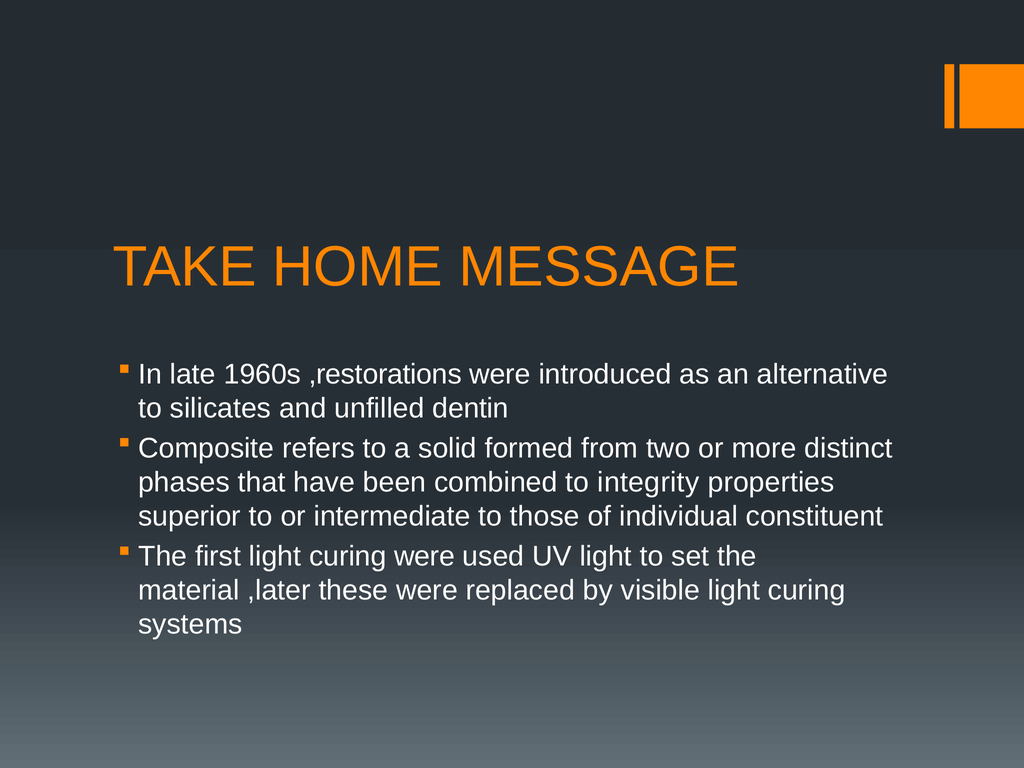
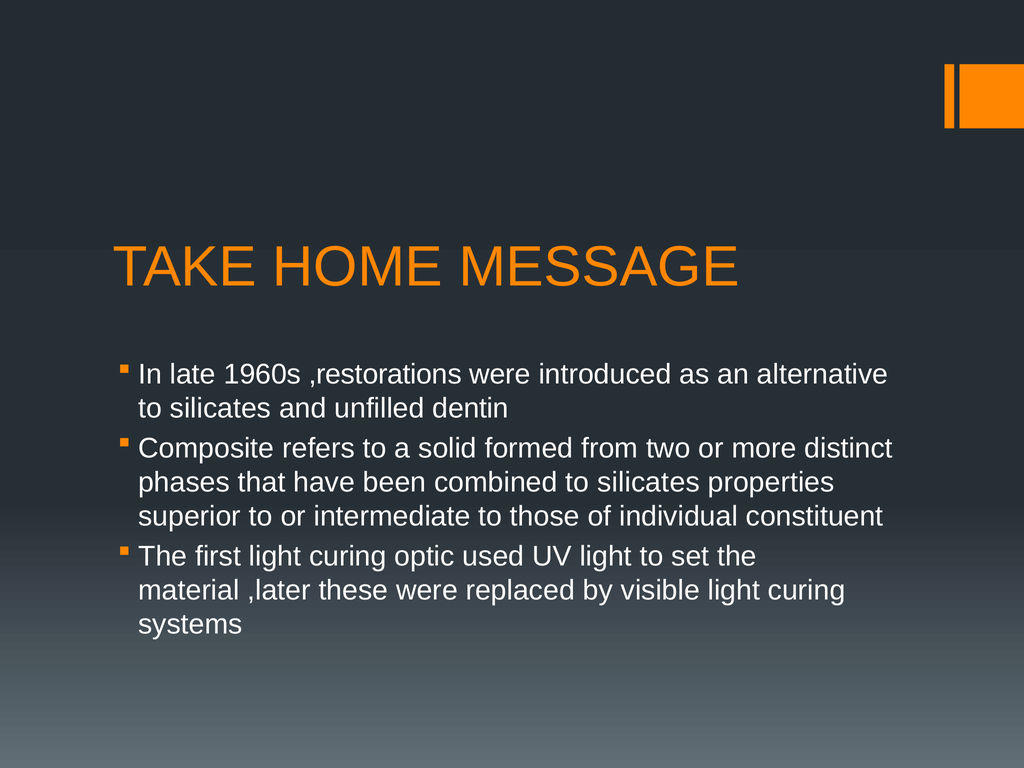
combined to integrity: integrity -> silicates
curing were: were -> optic
